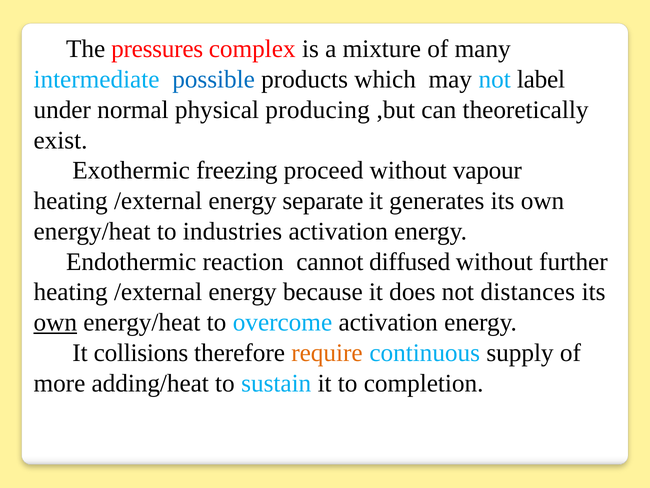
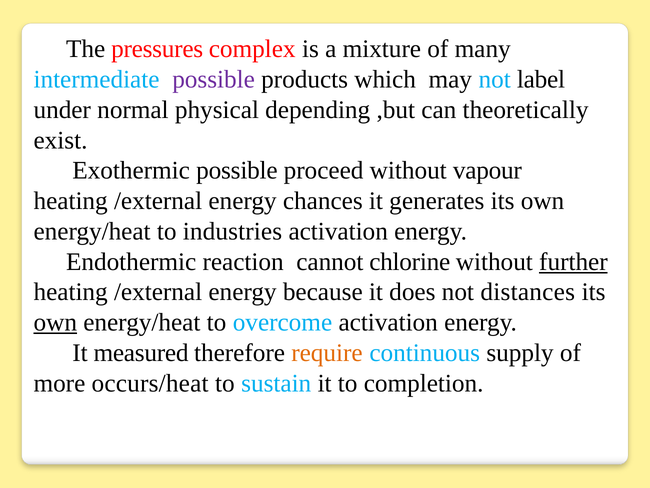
possible at (214, 79) colour: blue -> purple
producing: producing -> depending
Exothermic freezing: freezing -> possible
separate: separate -> chances
diffused: diffused -> chlorine
further underline: none -> present
collisions: collisions -> measured
adding/heat: adding/heat -> occurs/heat
